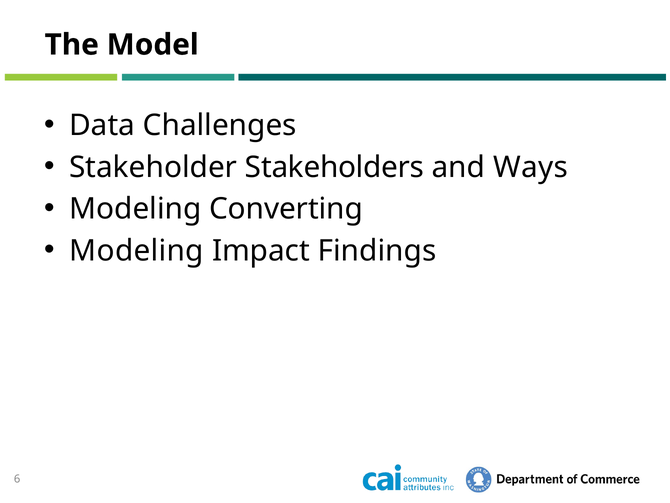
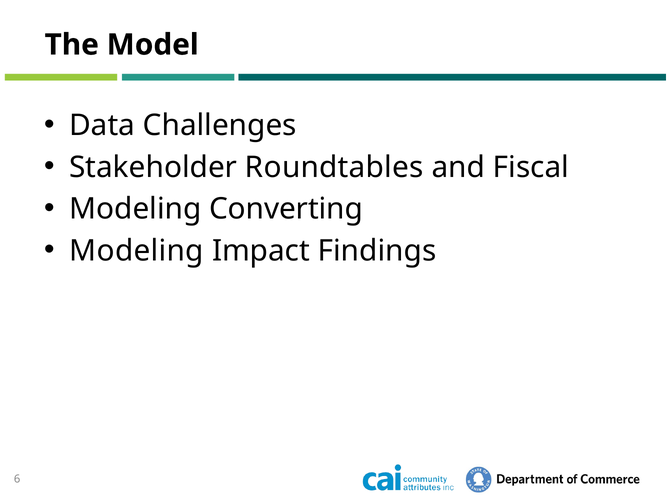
Stakeholders: Stakeholders -> Roundtables
Ways: Ways -> Fiscal
